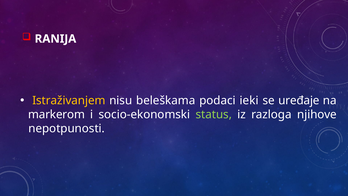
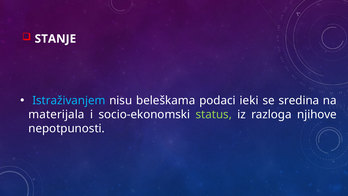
RANIJA: RANIJA -> STANJE
Istraživanjem colour: yellow -> light blue
uređaje: uređaje -> sredina
markerom: markerom -> materijala
